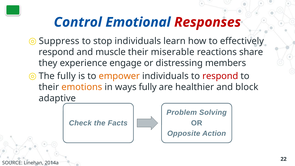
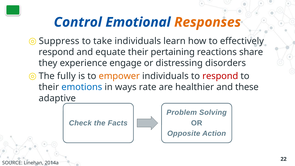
Responses colour: red -> orange
stop: stop -> take
muscle: muscle -> equate
miserable: miserable -> pertaining
members: members -> disorders
emotions colour: orange -> blue
ways fully: fully -> rate
block: block -> these
